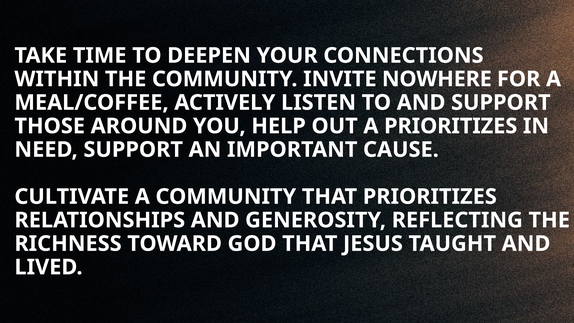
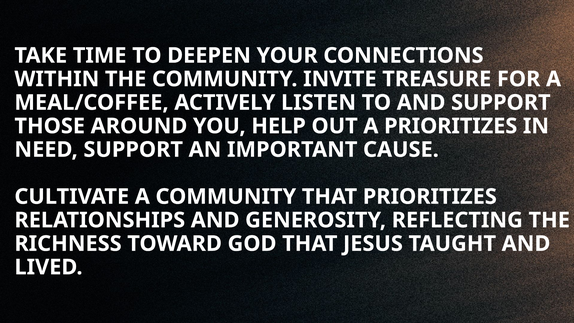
NOWHERE: NOWHERE -> TREASURE
